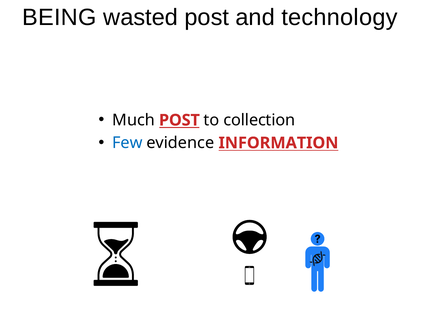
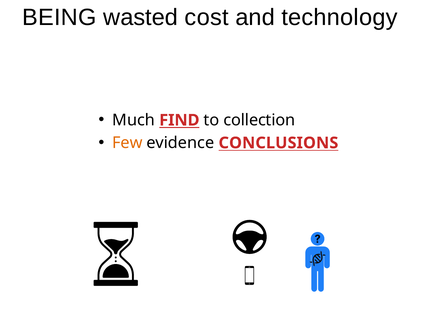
wasted post: post -> cost
Much POST: POST -> FIND
Few colour: blue -> orange
INFORMATION: INFORMATION -> CONCLUSIONS
